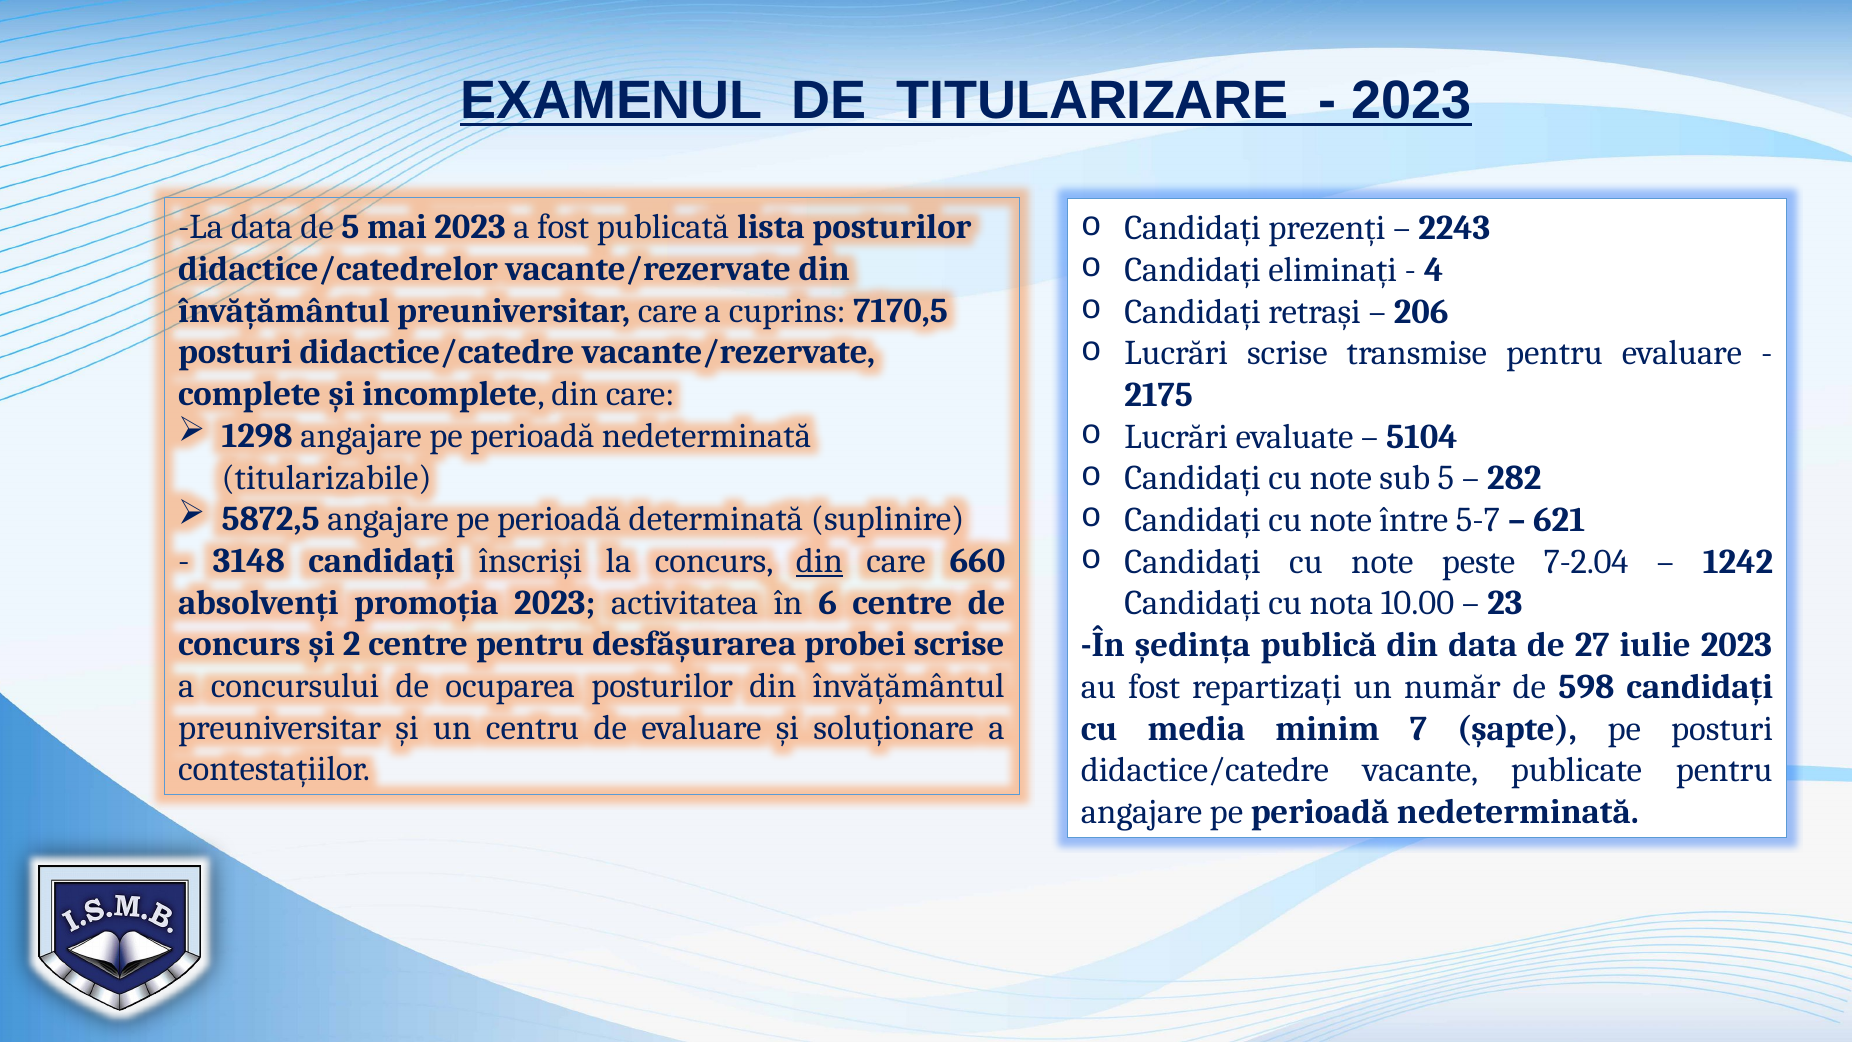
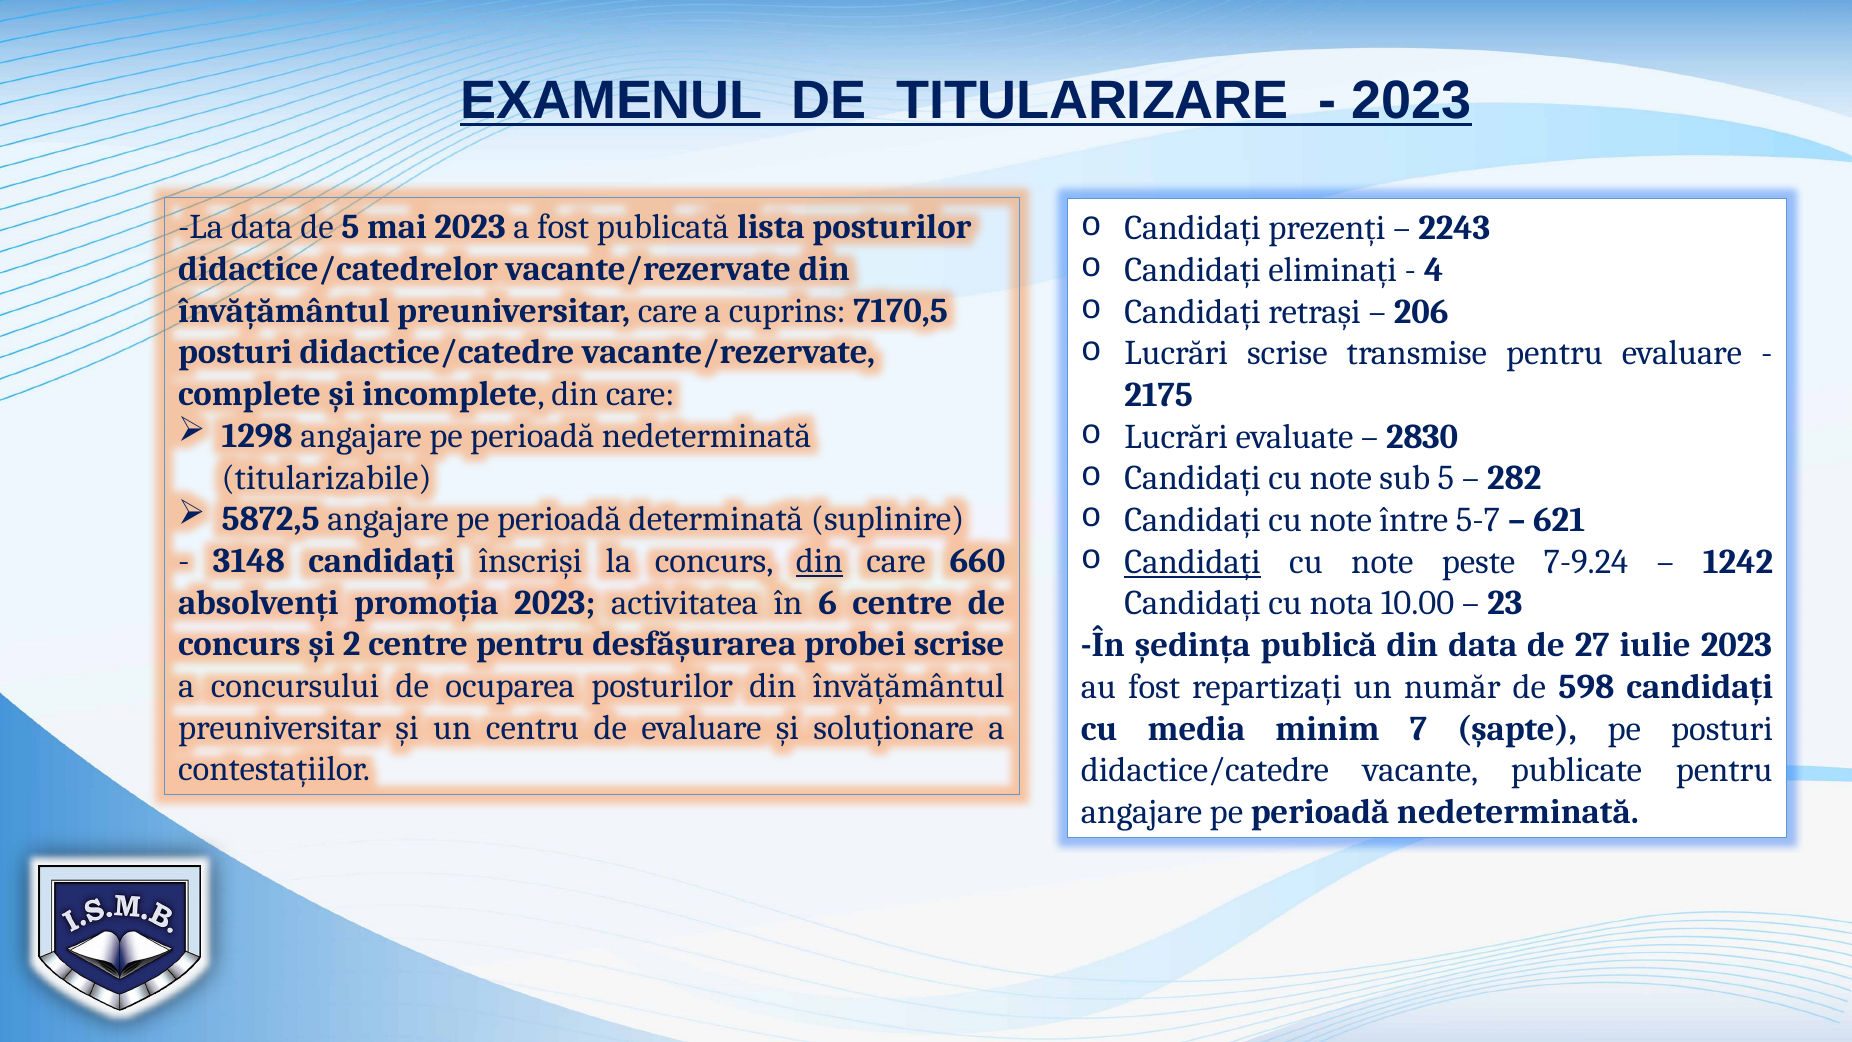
5104: 5104 -> 2830
Candidați at (1193, 562) underline: none -> present
7-2.04: 7-2.04 -> 7-9.24
